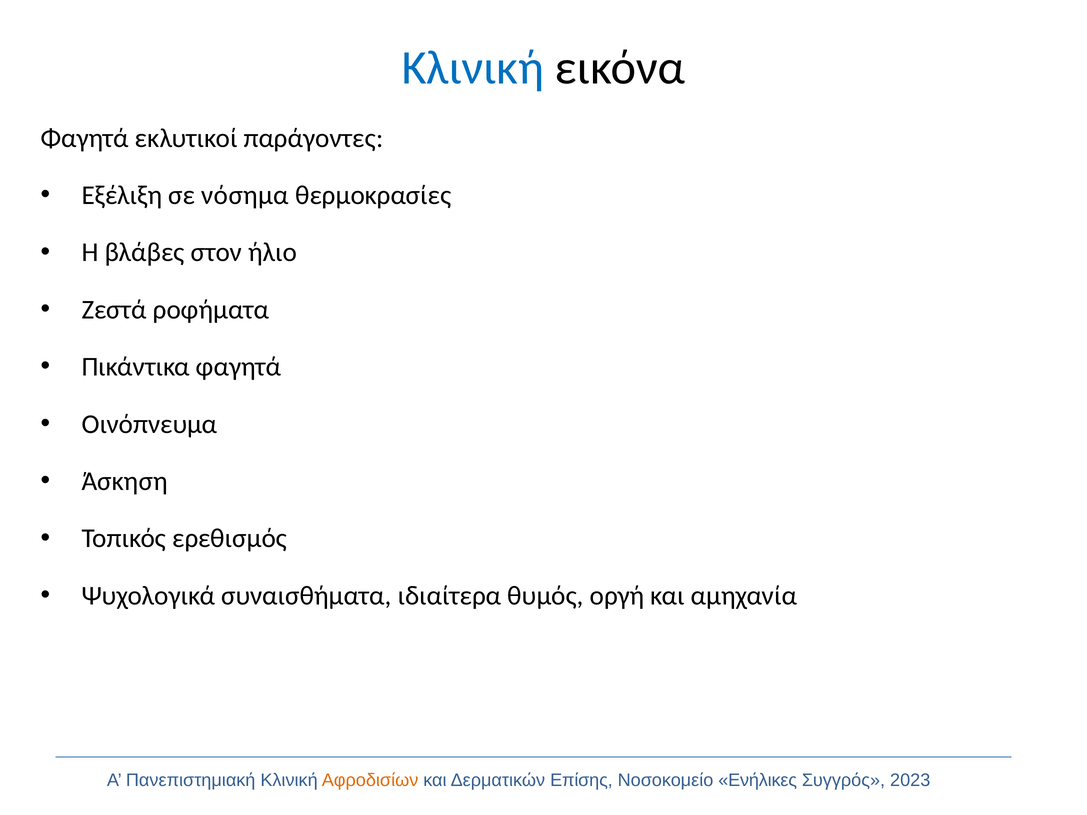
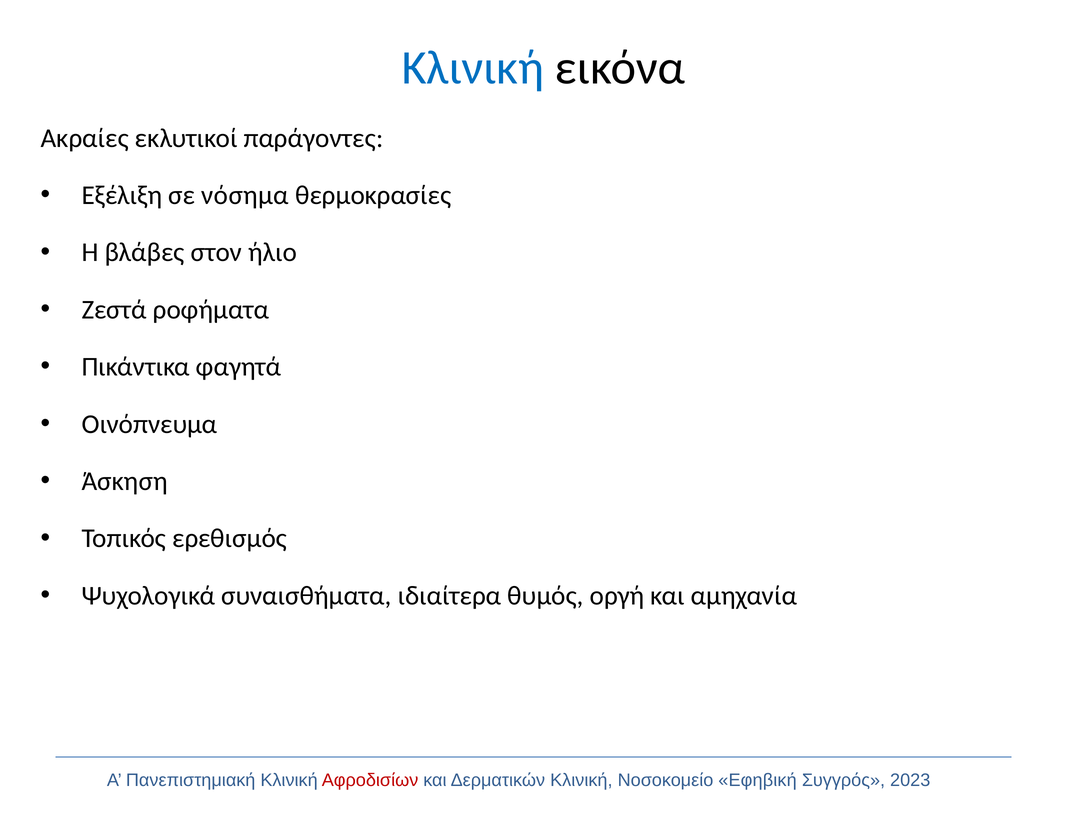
Φαγητά at (85, 138): Φαγητά -> Ακραίες
Αφροδισίων colour: orange -> red
Δερματικών Επίσης: Επίσης -> Κλινική
Ενήλικες: Ενήλικες -> Εφηβική
